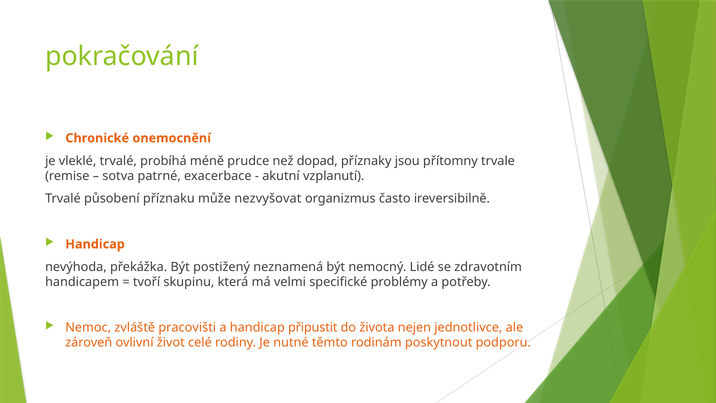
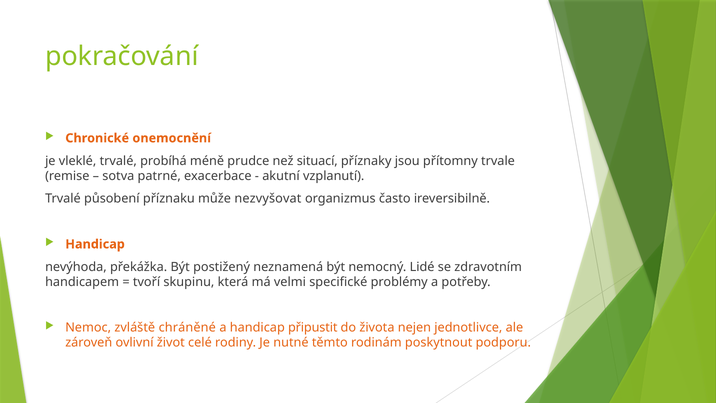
dopad: dopad -> situací
pracovišti: pracovišti -> chráněné
